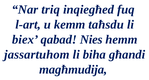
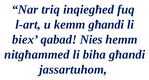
kemm taħsdu: taħsdu -> għandi
jassartuhom: jassartuhom -> nitgħammed
magħmudija: magħmudija -> jassartuhom
